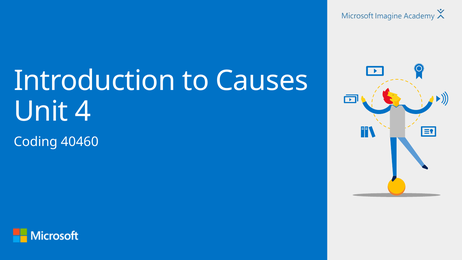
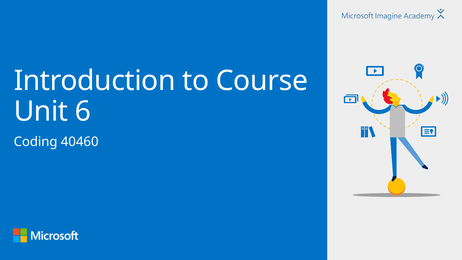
Causes: Causes -> Course
4: 4 -> 6
